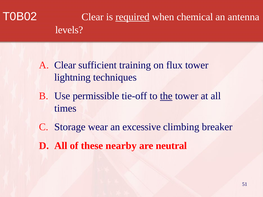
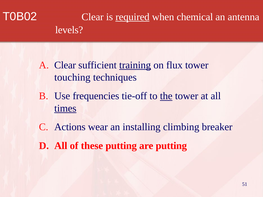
training underline: none -> present
lightning: lightning -> touching
permissible: permissible -> frequencies
times underline: none -> present
Storage: Storage -> Actions
excessive: excessive -> installing
these nearby: nearby -> putting
are neutral: neutral -> putting
